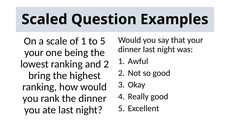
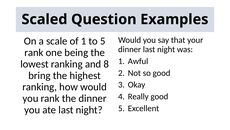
your at (34, 52): your -> rank
and 2: 2 -> 8
